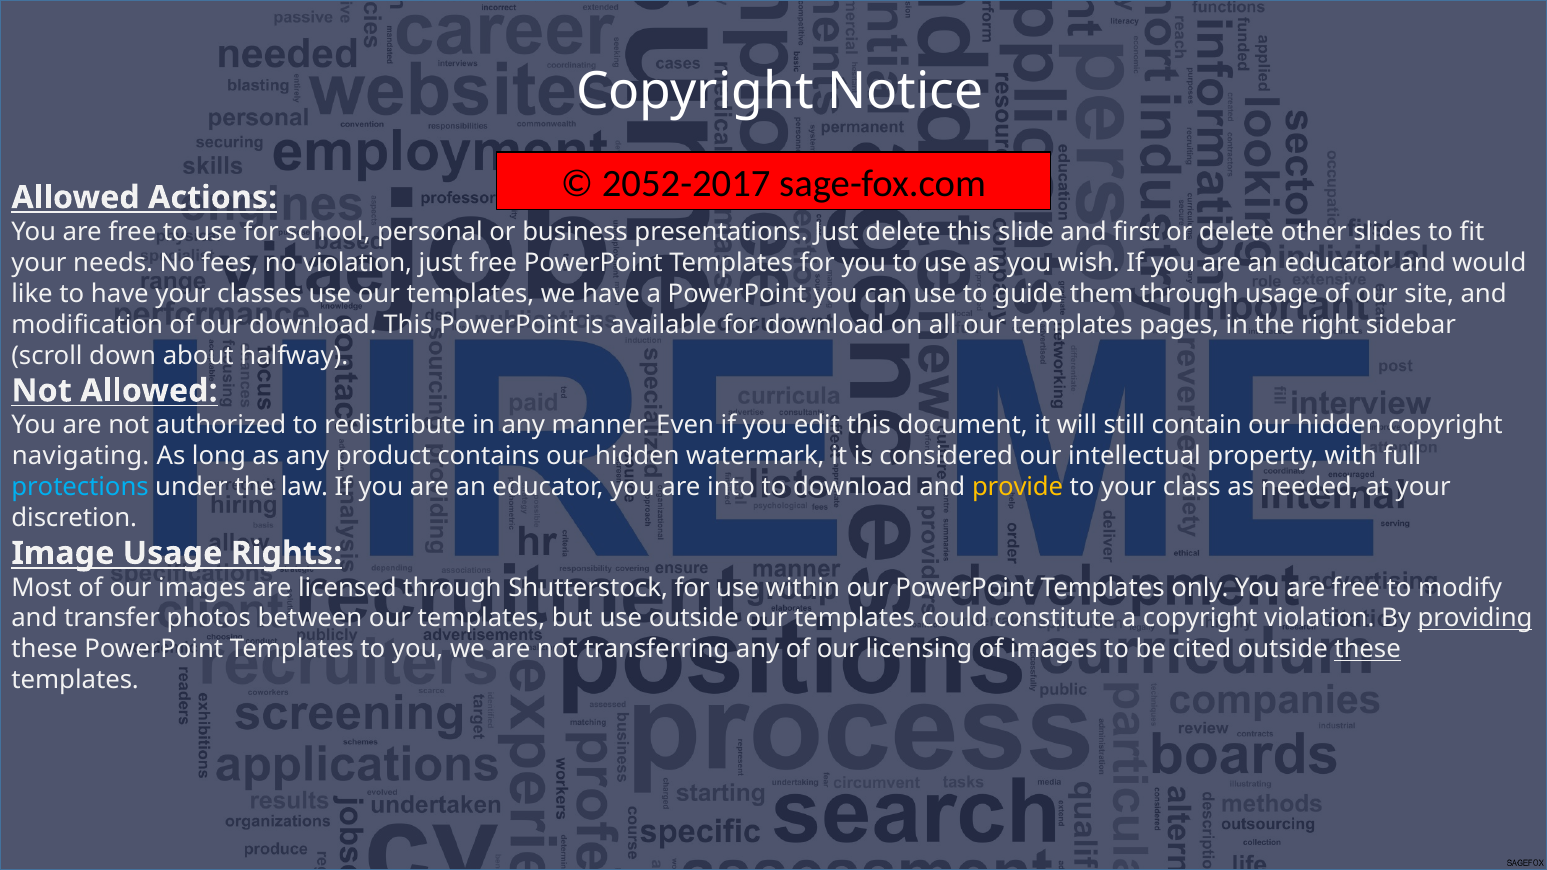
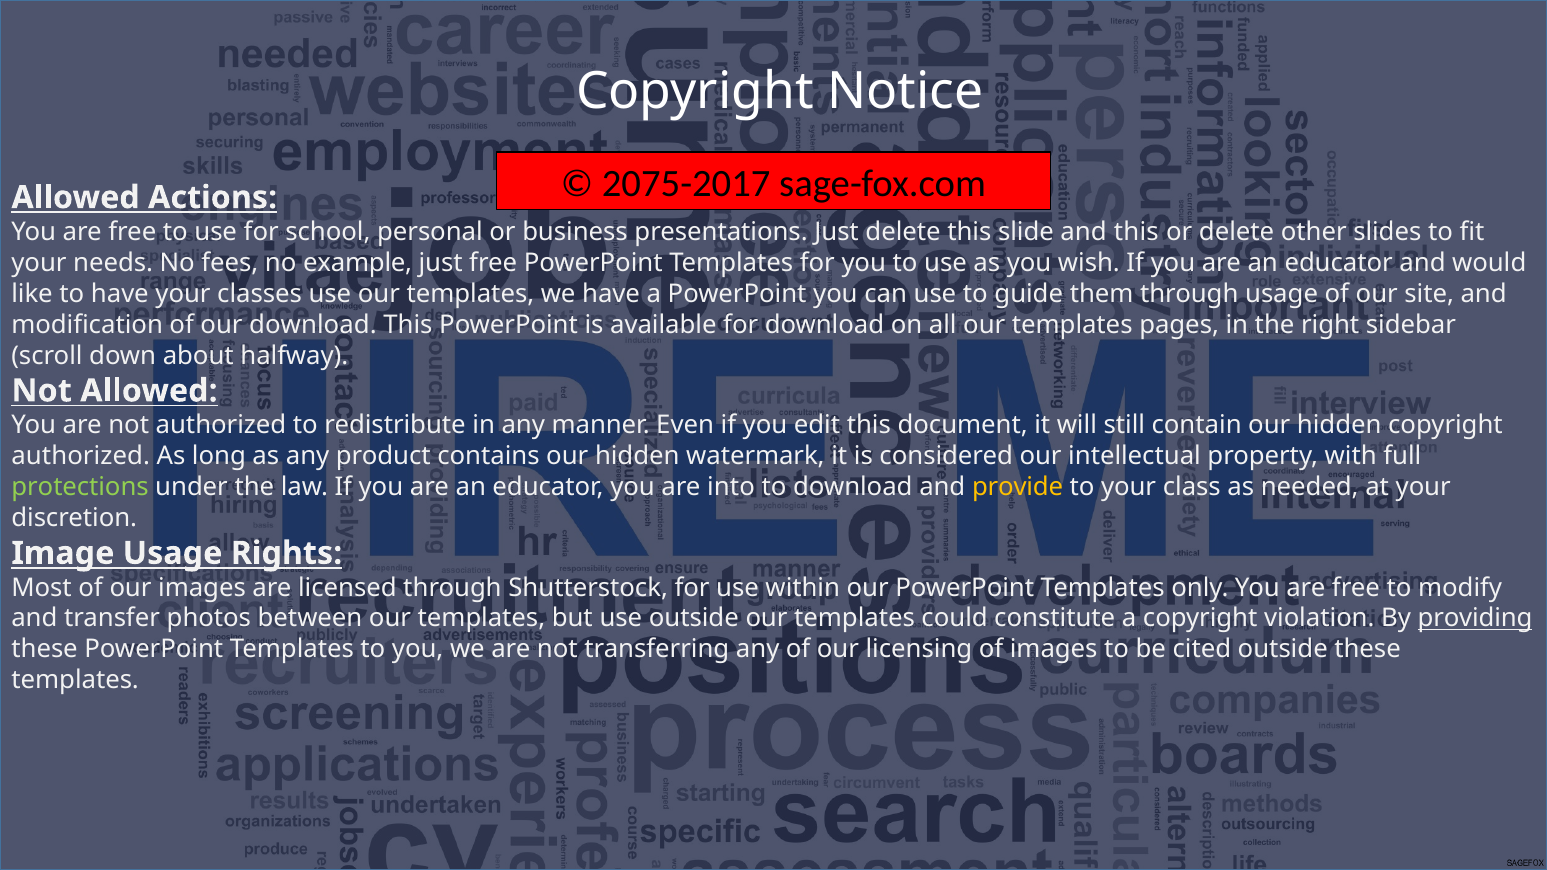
2052-2017: 2052-2017 -> 2075-2017
and first: first -> this
no violation: violation -> example
navigating at (81, 456): navigating -> authorized
protections colour: light blue -> light green
these at (1368, 650) underline: present -> none
